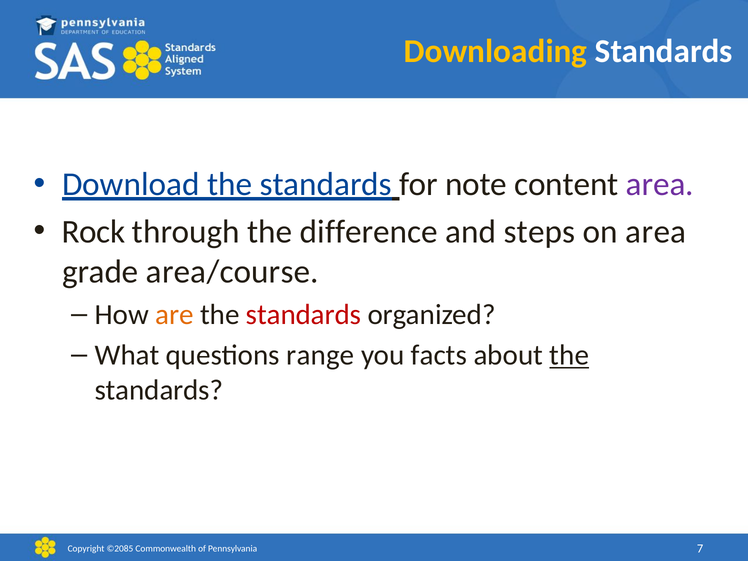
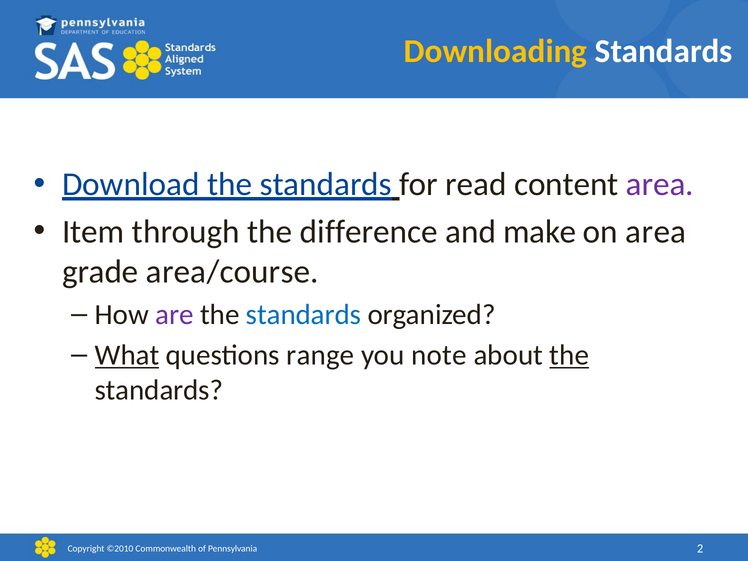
note: note -> read
Rock: Rock -> Item
steps: steps -> make
are colour: orange -> purple
standards at (304, 315) colour: red -> blue
What underline: none -> present
facts: facts -> note
©2085: ©2085 -> ©2010
7: 7 -> 2
